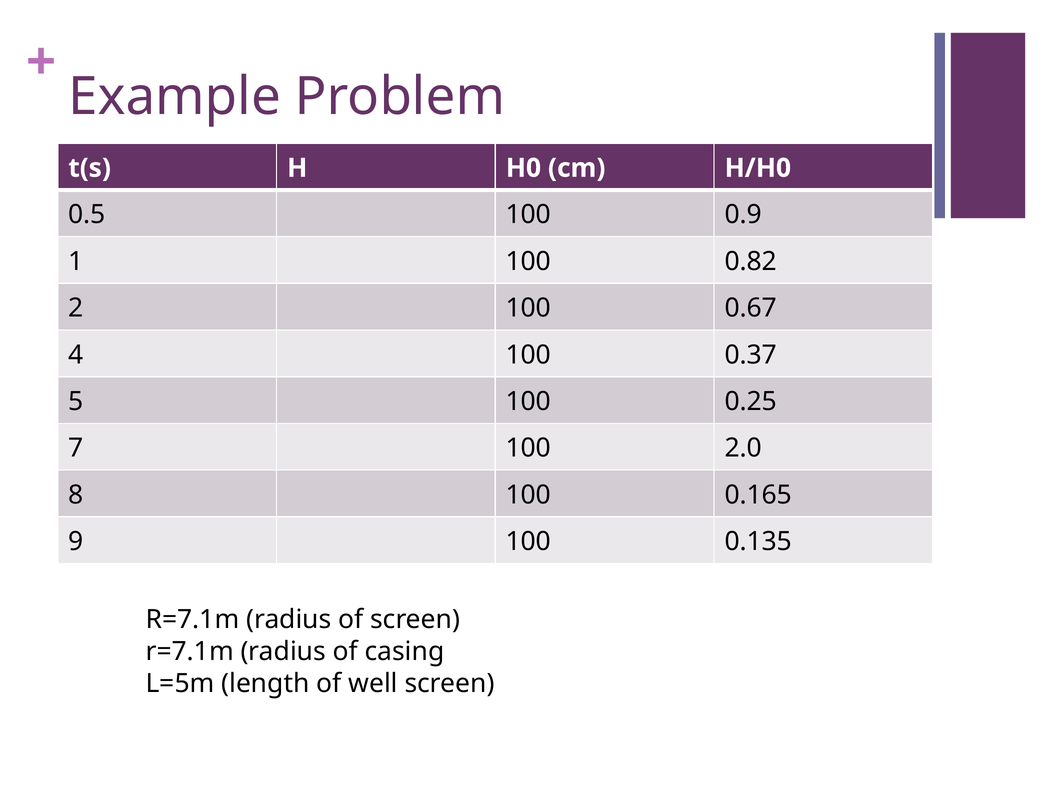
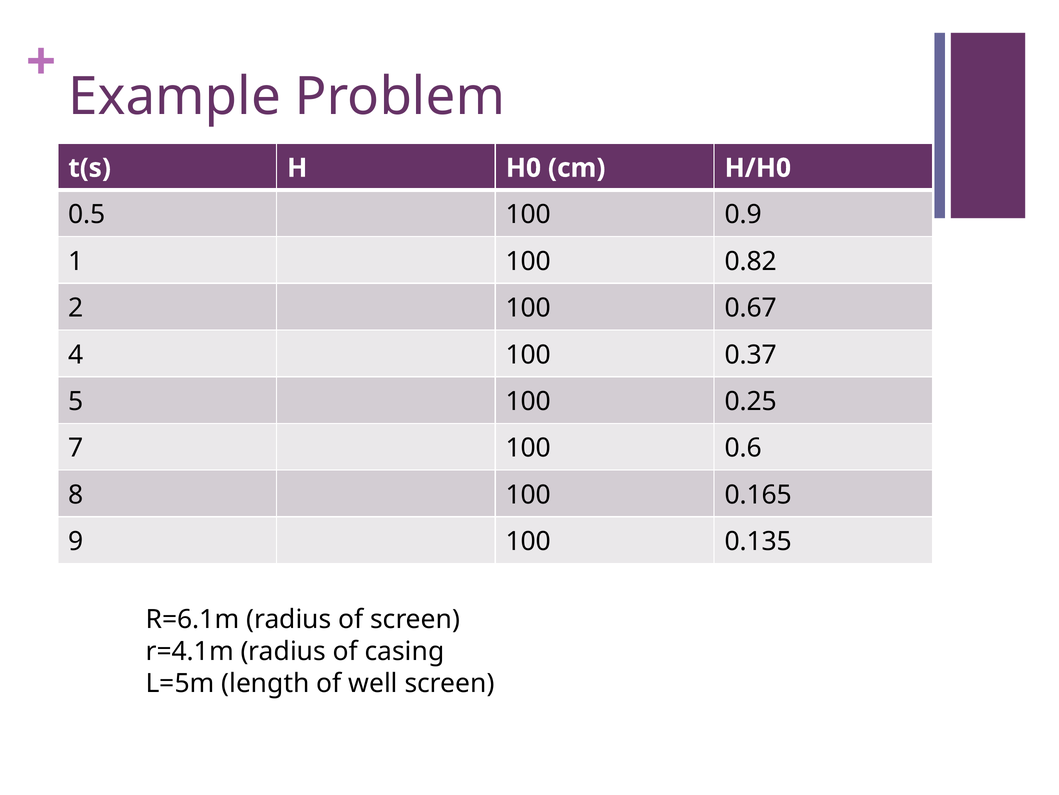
2.0: 2.0 -> 0.6
R=7.1m at (192, 619): R=7.1m -> R=6.1m
r=7.1m at (190, 651): r=7.1m -> r=4.1m
